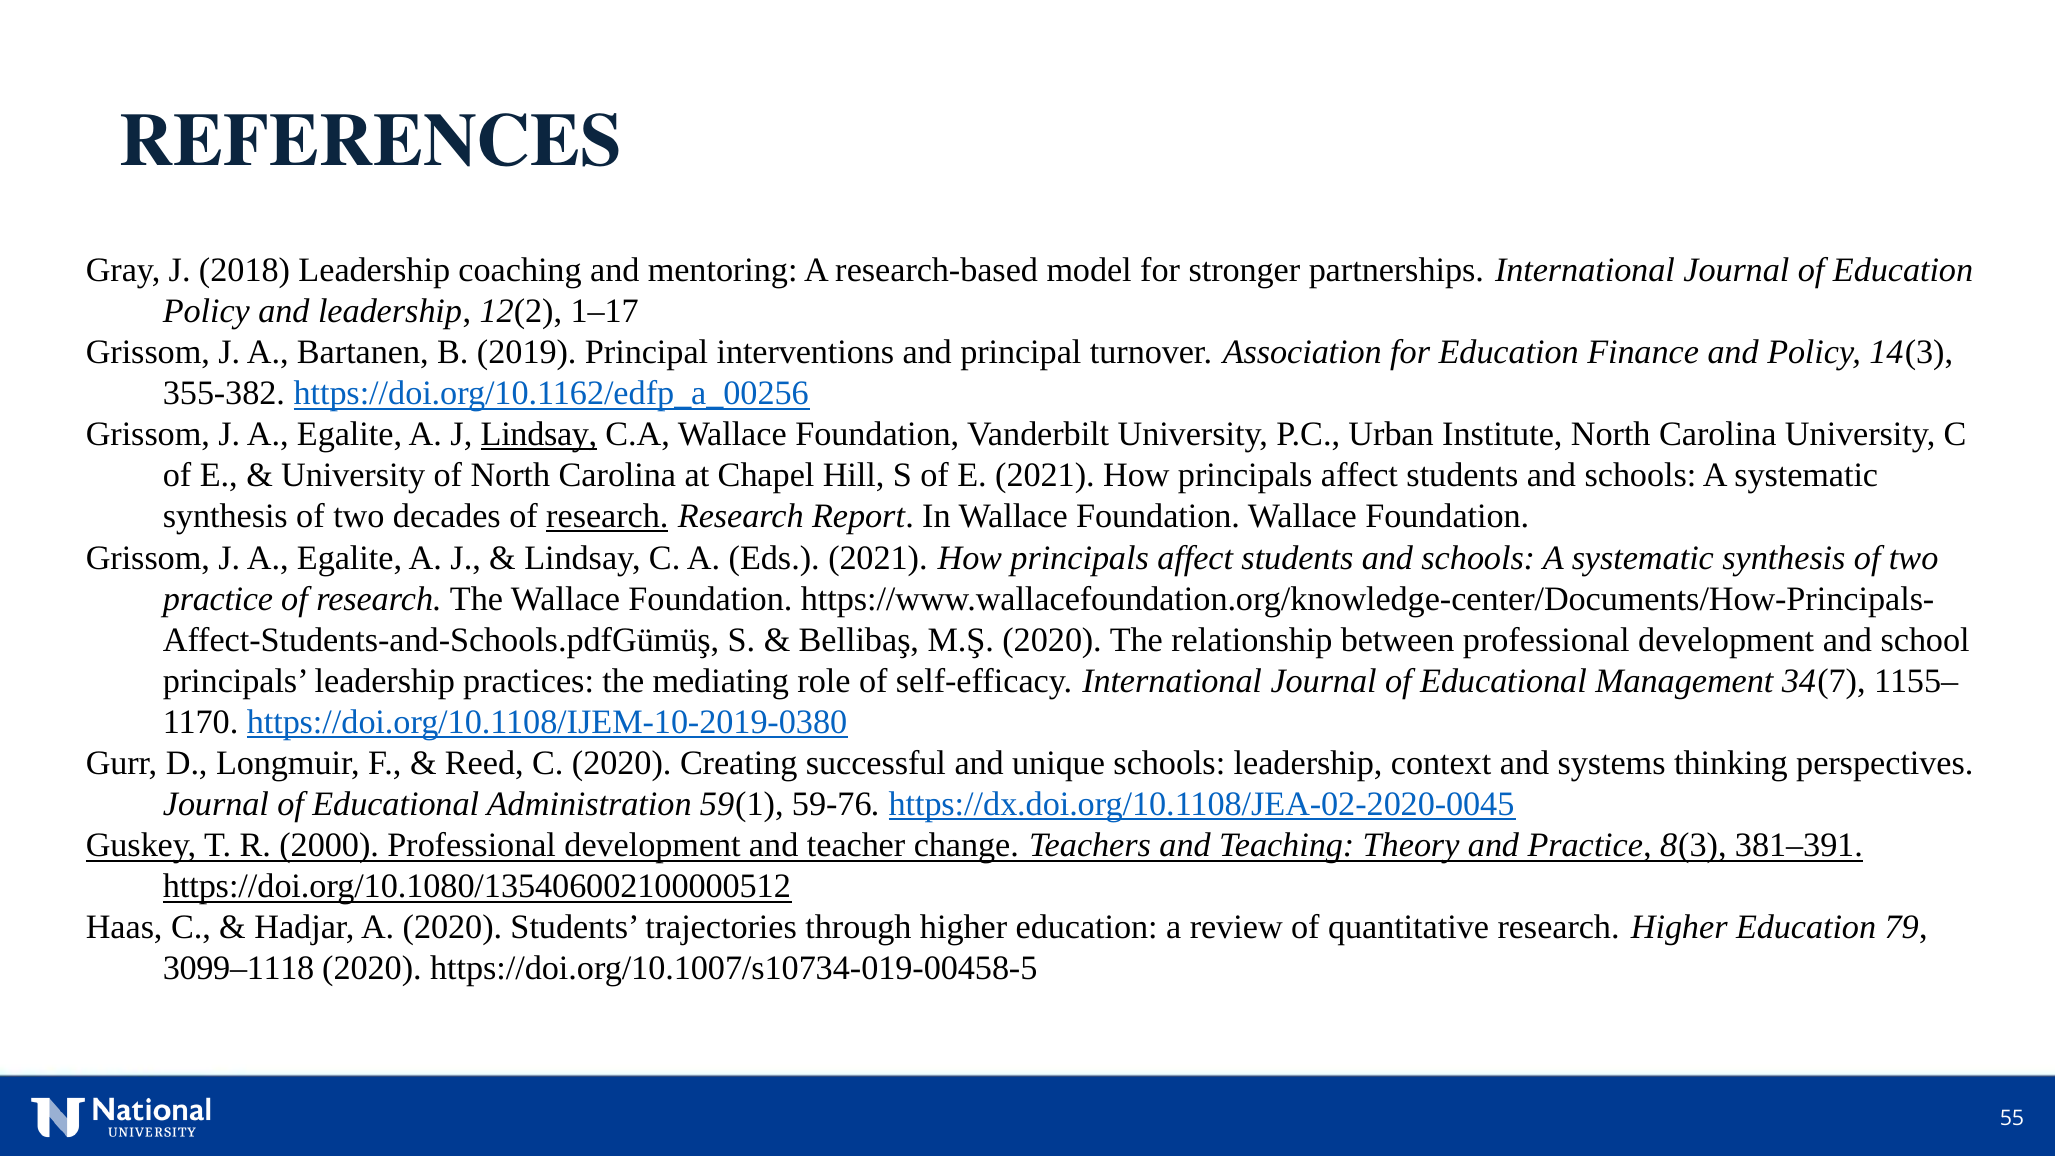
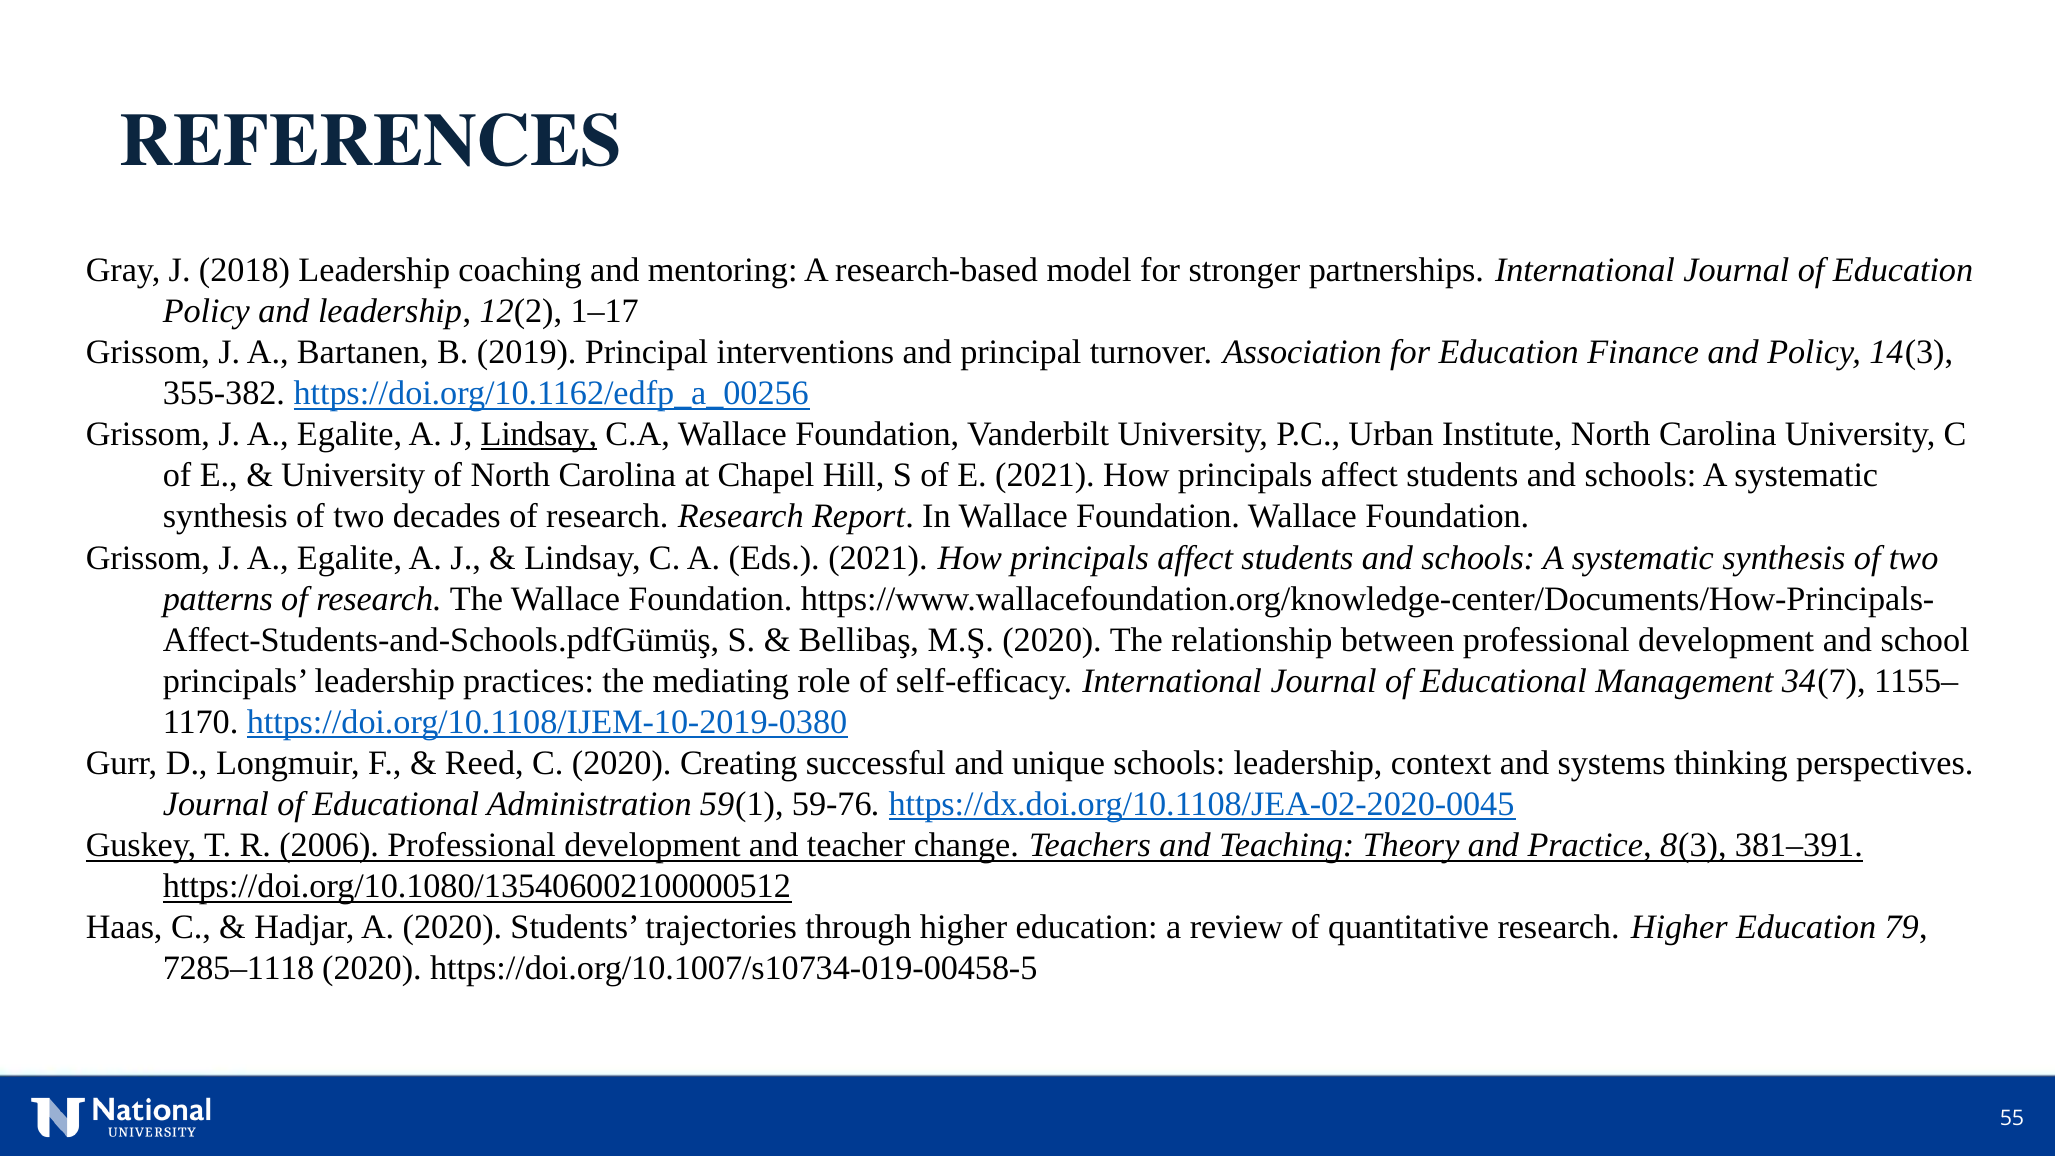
research at (607, 517) underline: present -> none
practice at (218, 599): practice -> patterns
2000: 2000 -> 2006
3099–1118: 3099–1118 -> 7285–1118
